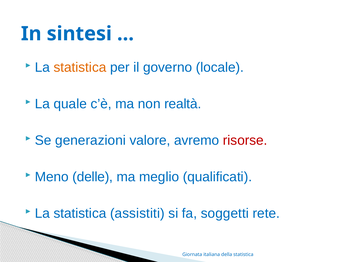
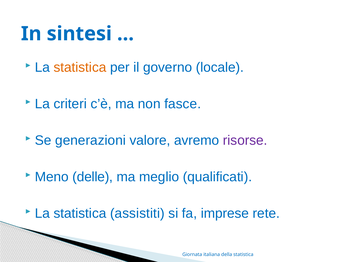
quale: quale -> criteri
realtà: realtà -> fasce
risorse colour: red -> purple
soggetti: soggetti -> imprese
